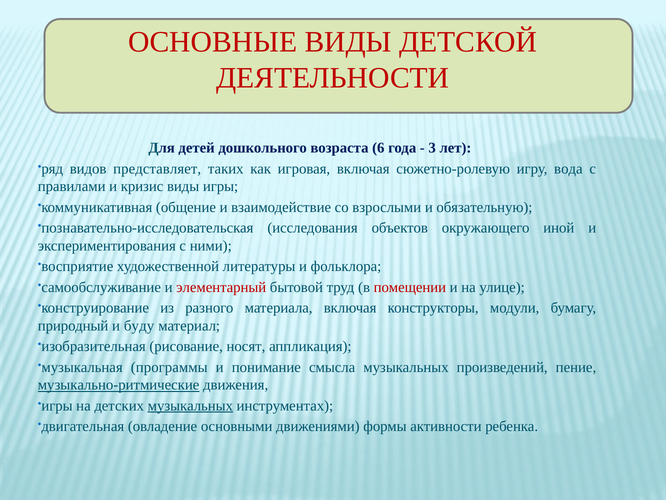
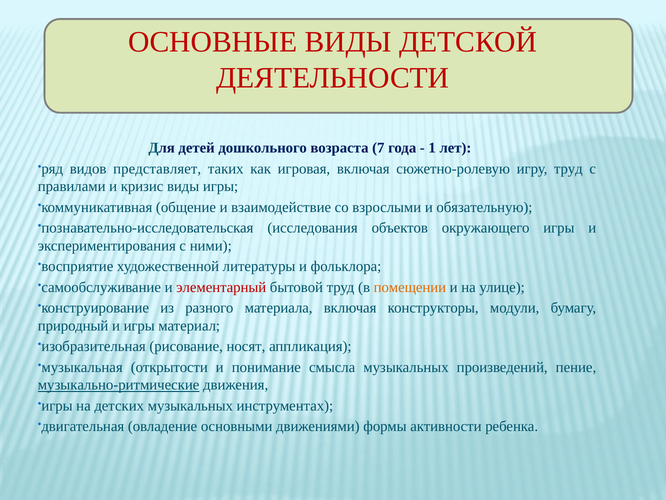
6: 6 -> 7
3: 3 -> 1
игру вода: вода -> труд
окружающего иной: иной -> игры
помещении colour: red -> orange
и буду: буду -> игры
программы: программы -> открытости
музыкальных at (190, 405) underline: present -> none
